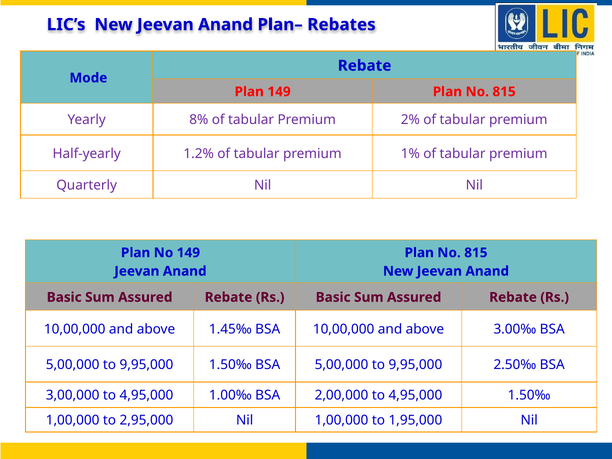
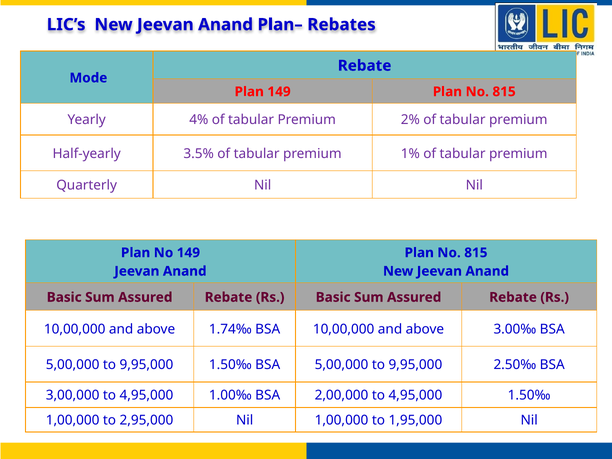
8%: 8% -> 4%
1.2%: 1.2% -> 3.5%
1.45‰: 1.45‰ -> 1.74‰
